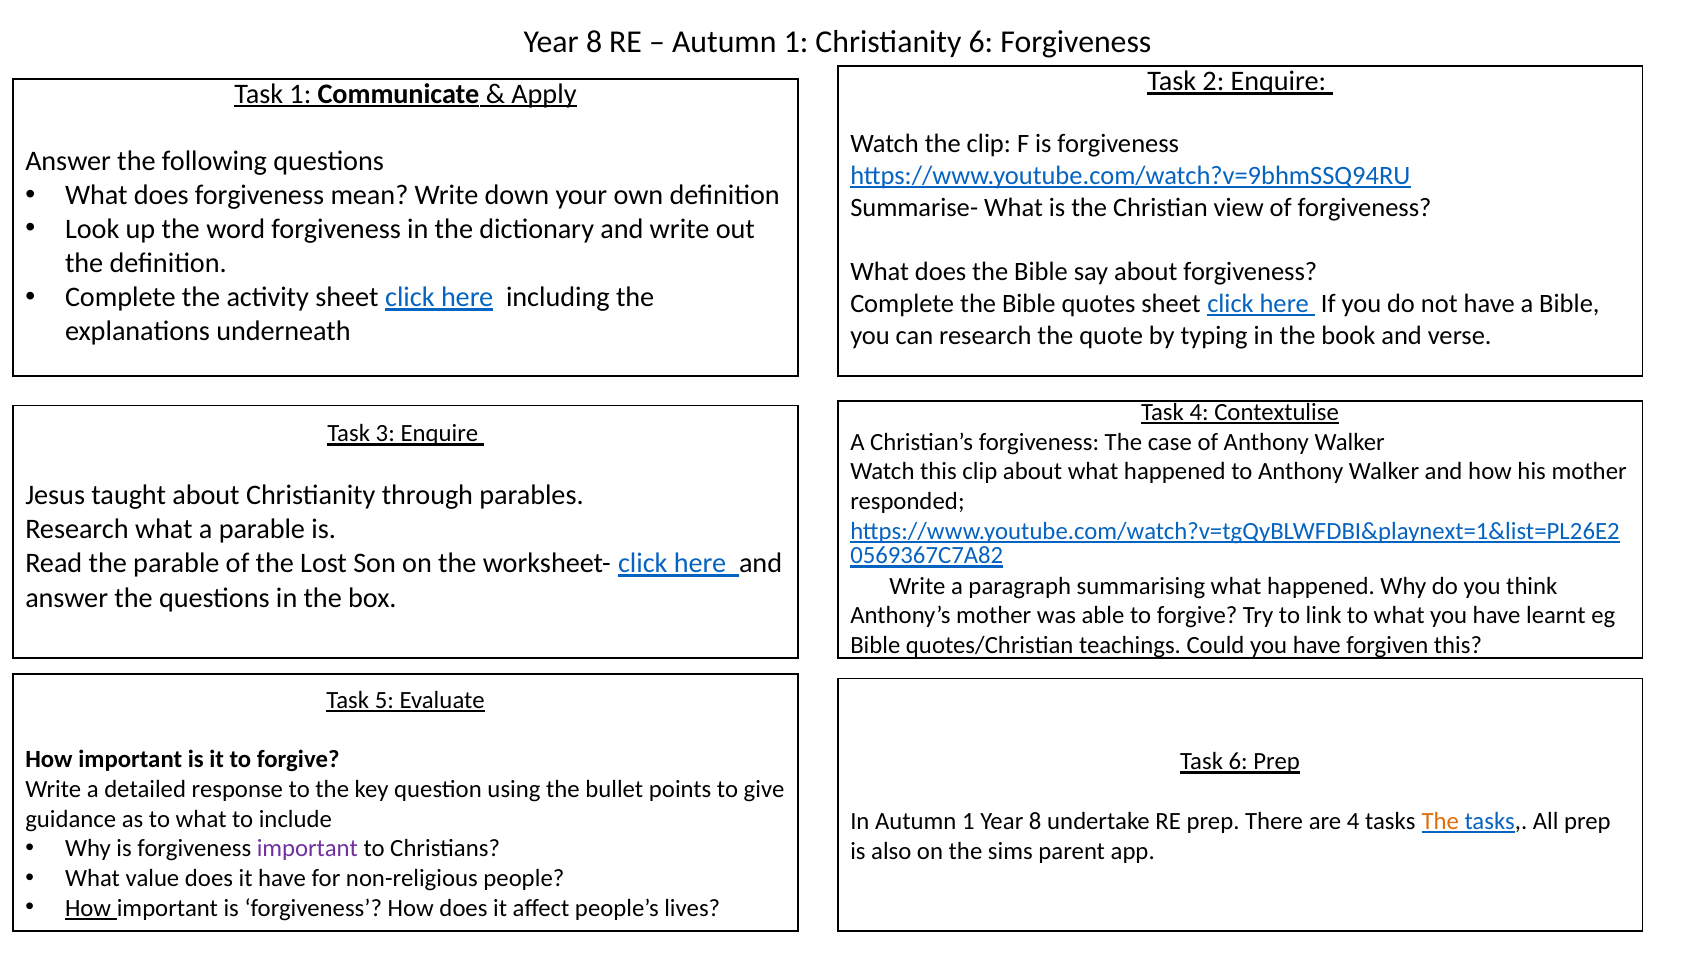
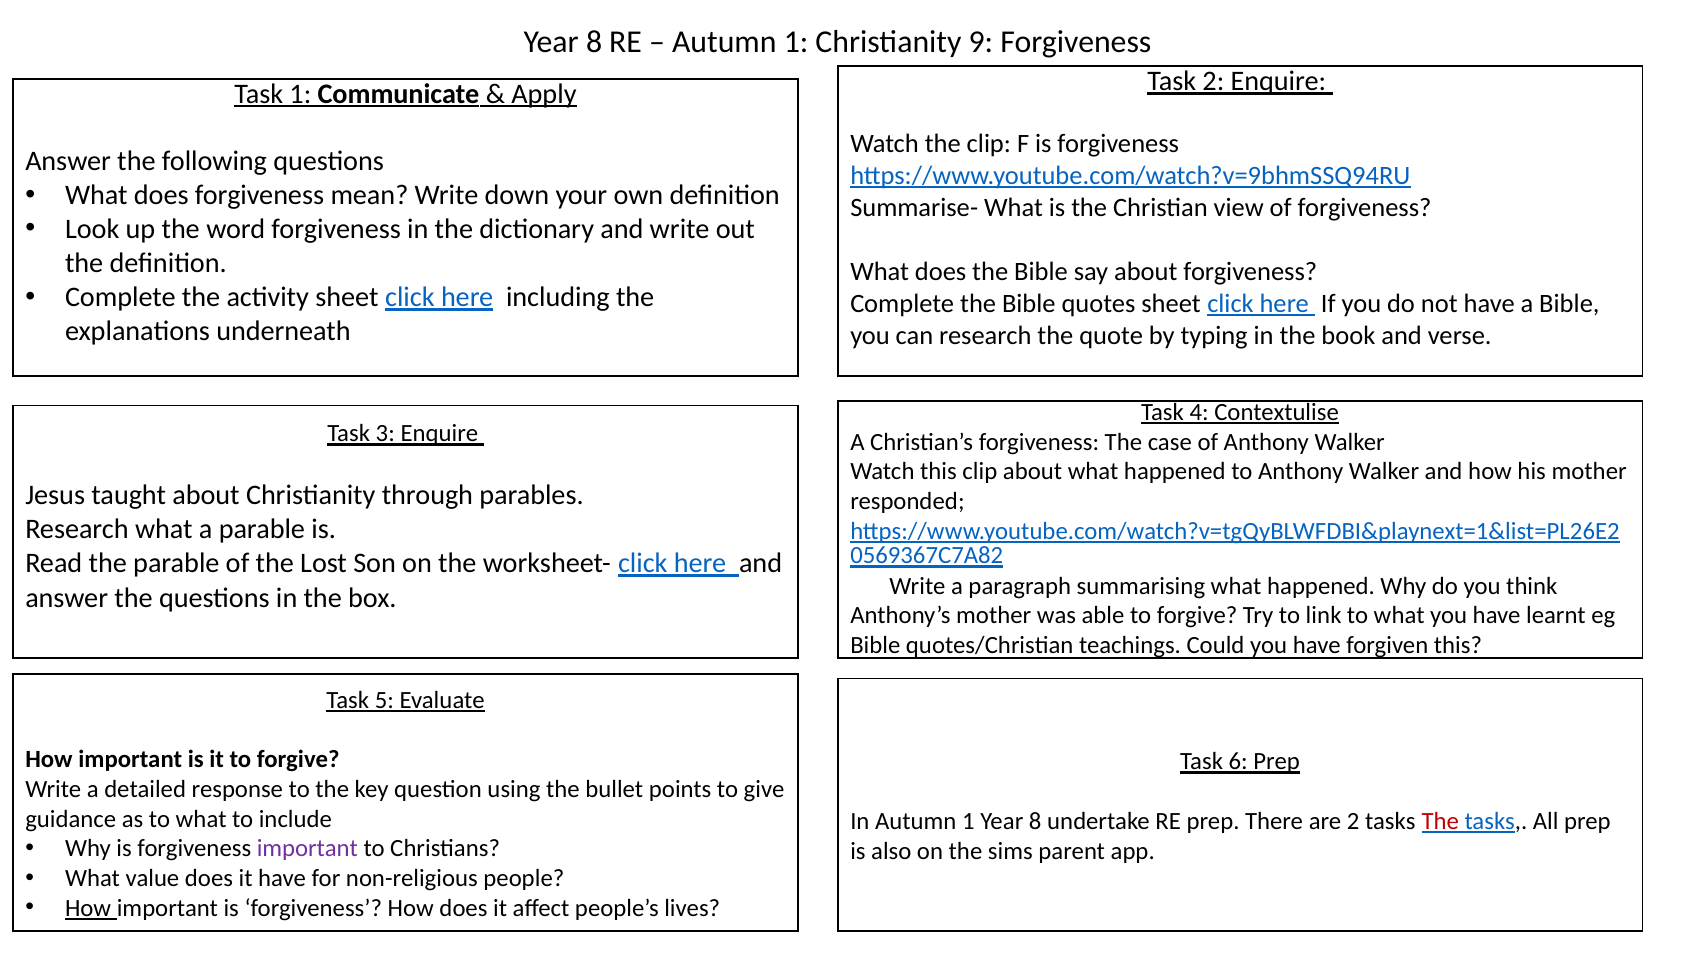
Christianity 6: 6 -> 9
are 4: 4 -> 2
The at (1440, 821) colour: orange -> red
